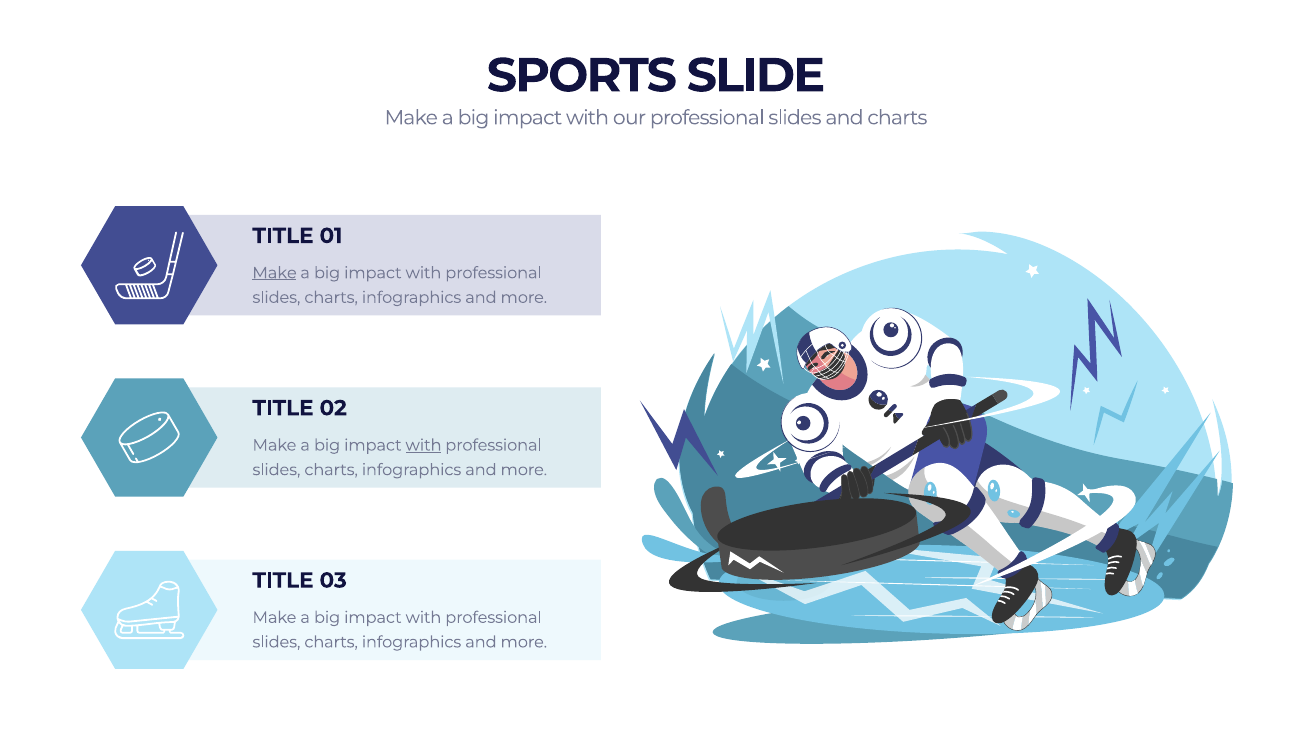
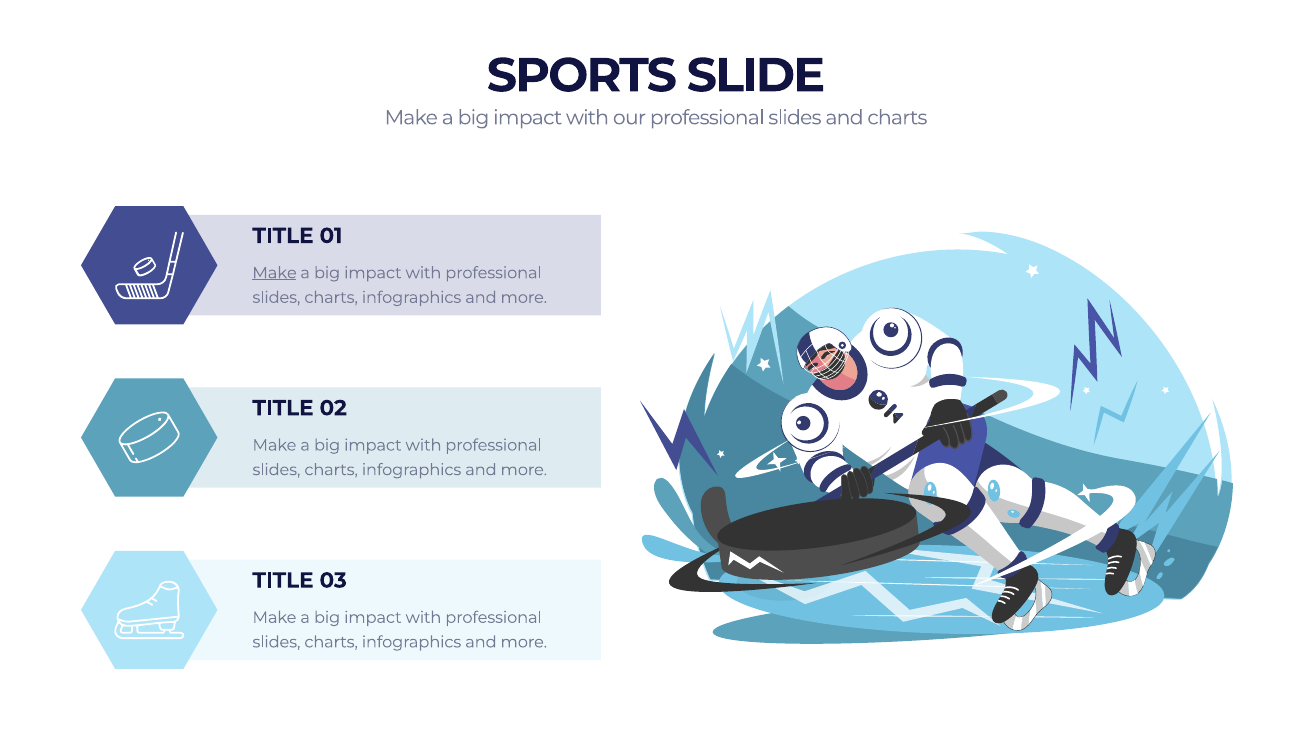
with at (424, 445) underline: present -> none
